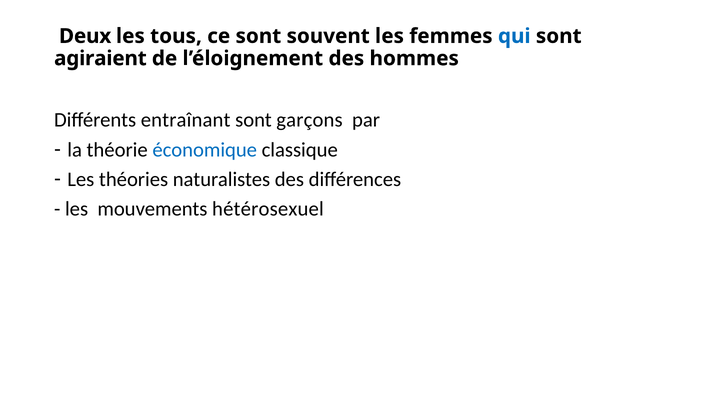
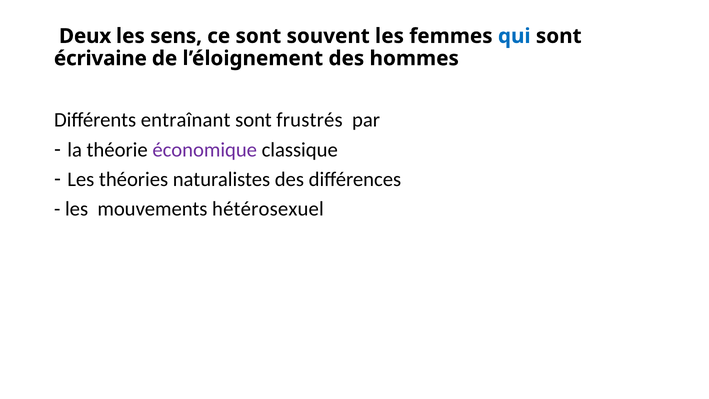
tous: tous -> sens
agiraient: agiraient -> écrivaine
garçons: garçons -> frustrés
économique colour: blue -> purple
